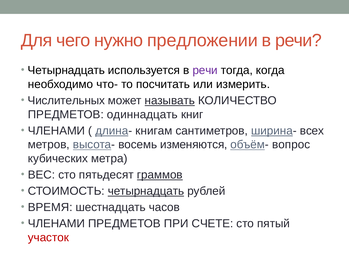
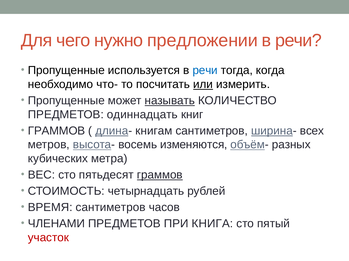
Четырнадцать at (66, 71): Четырнадцать -> Пропущенные
речи at (205, 71) colour: purple -> blue
или underline: none -> present
Числительных at (66, 101): Числительных -> Пропущенные
ЧЛЕНАМИ at (56, 131): ЧЛЕНАМИ -> ГРАММОВ
вопрос: вопрос -> разных
четырнадцать at (146, 192) underline: present -> none
ВРЕМЯ шестнадцать: шестнадцать -> сантиметров
СЧЕТЕ: СЧЕТЕ -> КНИГА
